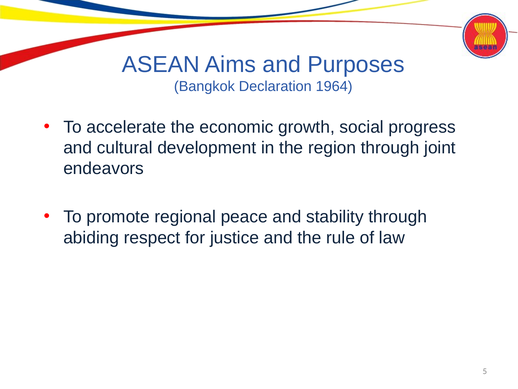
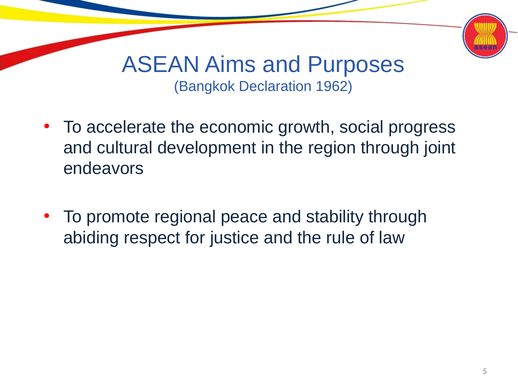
1964: 1964 -> 1962
